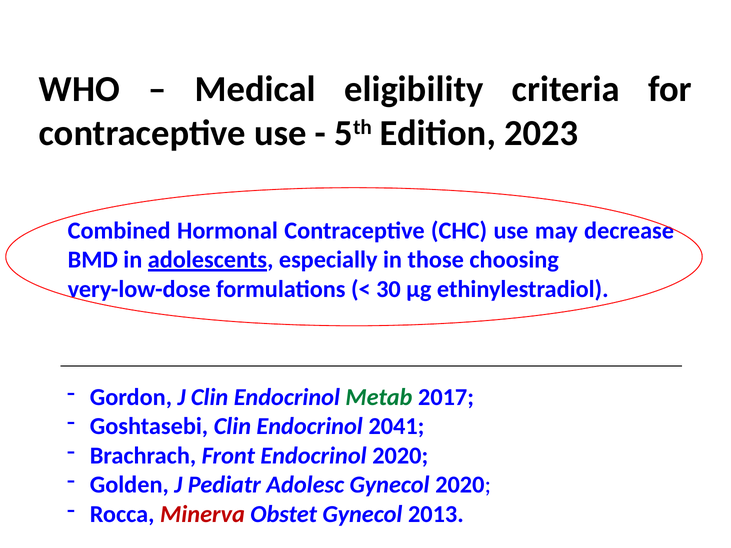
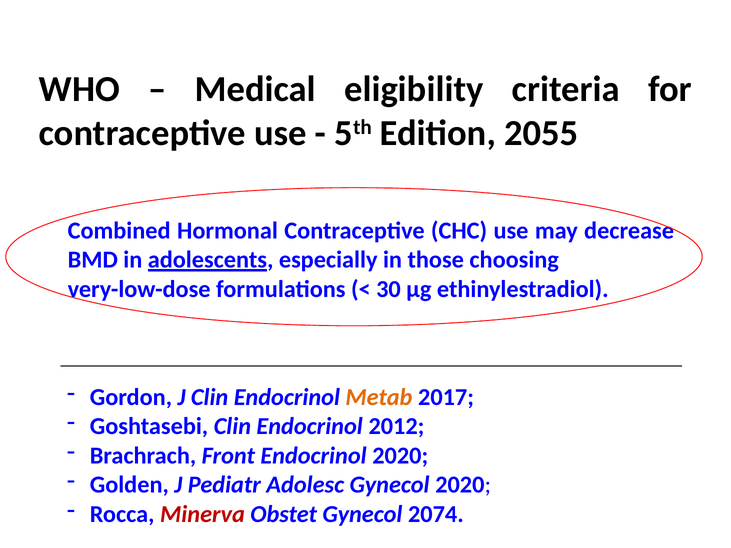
2023: 2023 -> 2055
Metab colour: green -> orange
2041: 2041 -> 2012
2013: 2013 -> 2074
